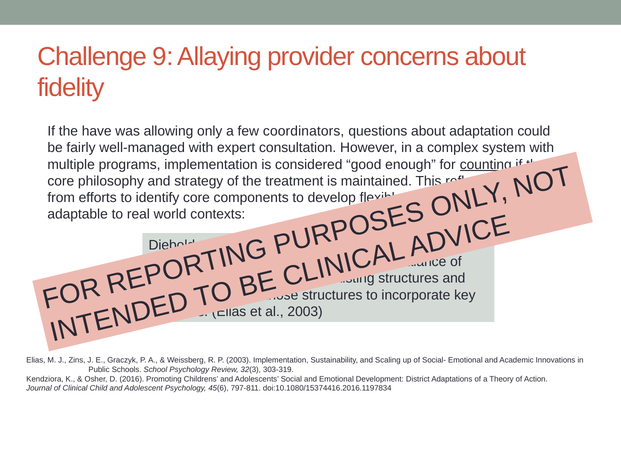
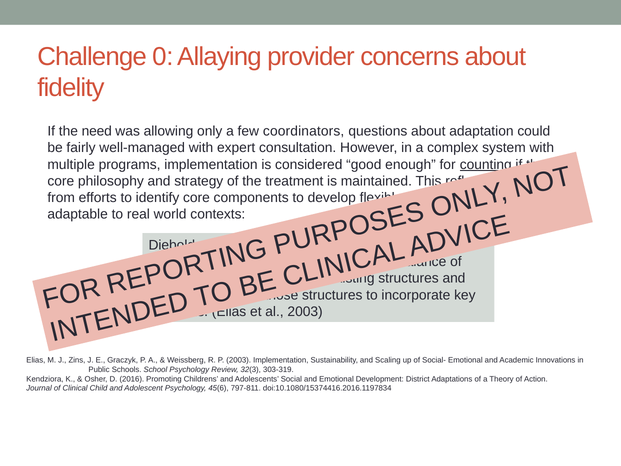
9: 9 -> 0
have: have -> need
